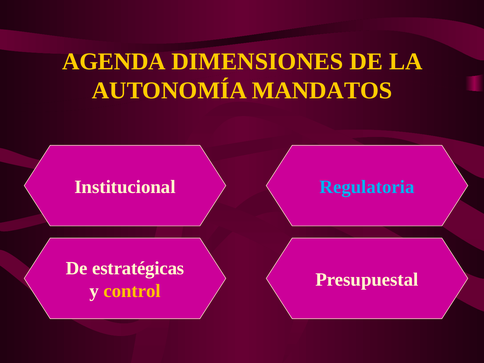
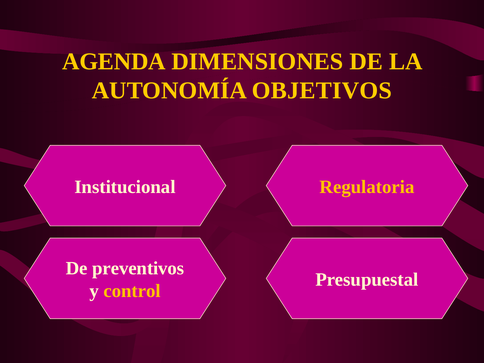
MANDATOS: MANDATOS -> OBJETIVOS
Regulatoria colour: light blue -> yellow
estratégicas: estratégicas -> preventivos
